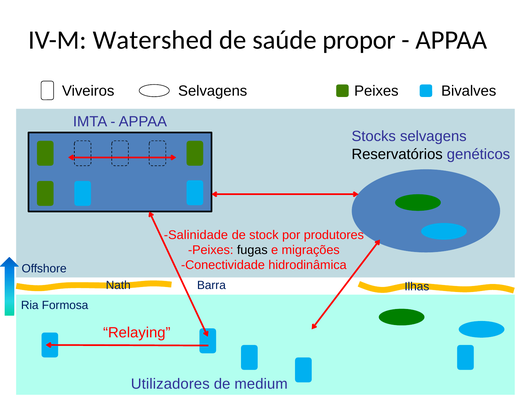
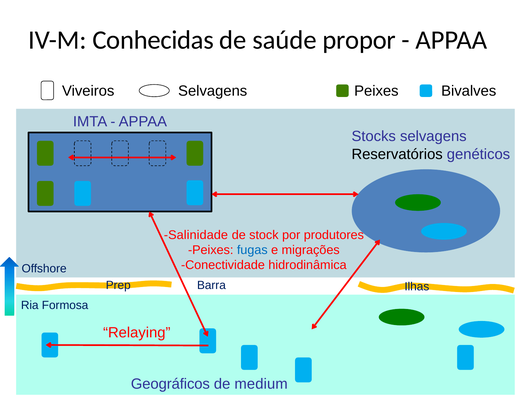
Watershed: Watershed -> Conhecidas
fugas colour: black -> blue
Nath: Nath -> Prep
Utilizadores: Utilizadores -> Geográficos
